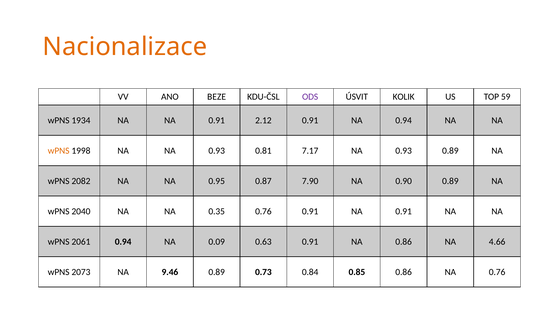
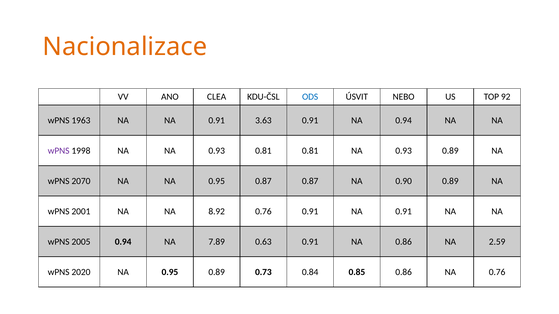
BEZE: BEZE -> CLEA
ODS colour: purple -> blue
KOLIK: KOLIK -> NEBO
59: 59 -> 92
1934: 1934 -> 1963
2.12: 2.12 -> 3.63
wPNS at (59, 151) colour: orange -> purple
0.81 7.17: 7.17 -> 0.81
2082: 2082 -> 2070
0.87 7.90: 7.90 -> 0.87
2040: 2040 -> 2001
0.35: 0.35 -> 8.92
2061: 2061 -> 2005
0.09: 0.09 -> 7.89
4.66: 4.66 -> 2.59
2073: 2073 -> 2020
9.46 at (170, 272): 9.46 -> 0.95
